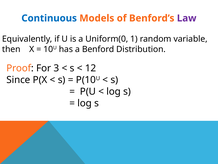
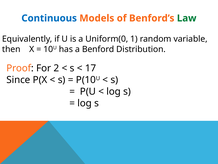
Law colour: purple -> green
3: 3 -> 2
12: 12 -> 17
